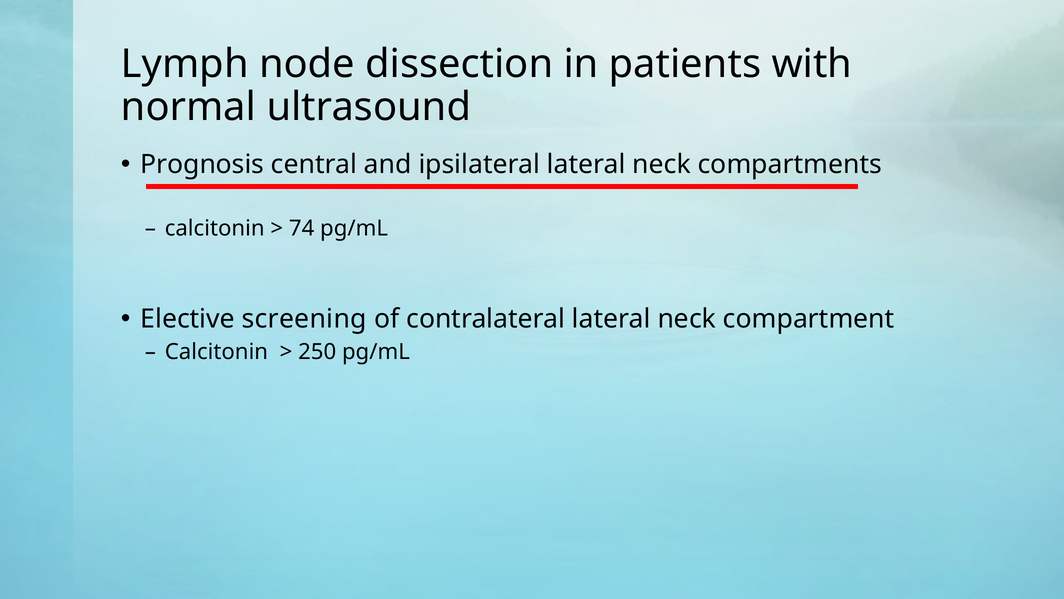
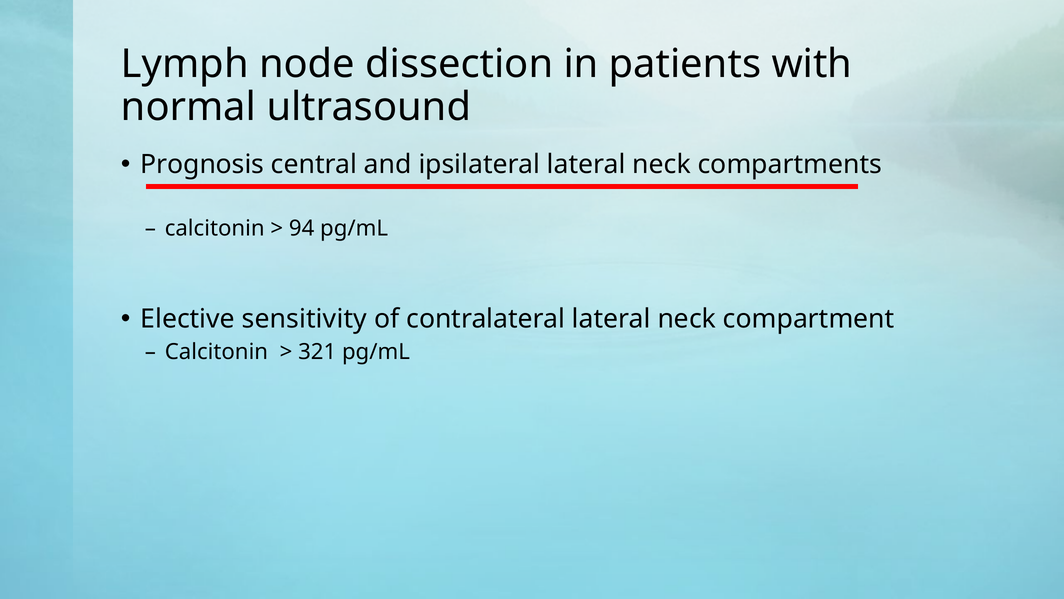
74: 74 -> 94
screening: screening -> sensitivity
250: 250 -> 321
